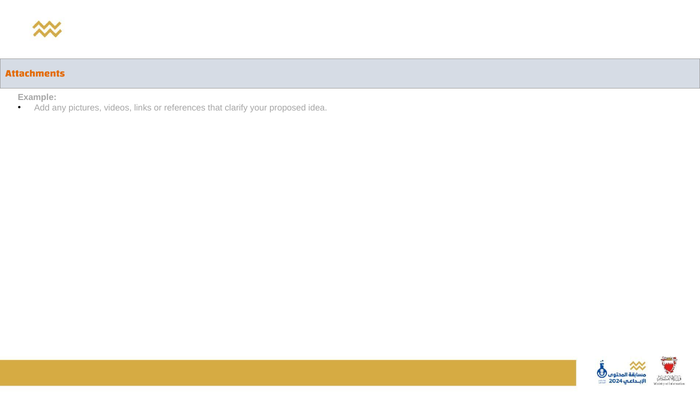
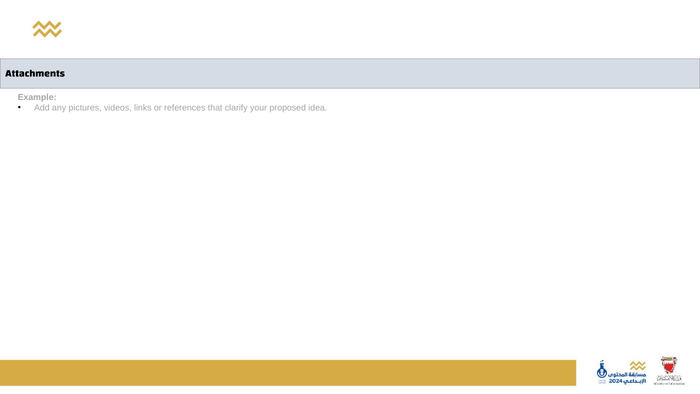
Attachments colour: orange -> black
